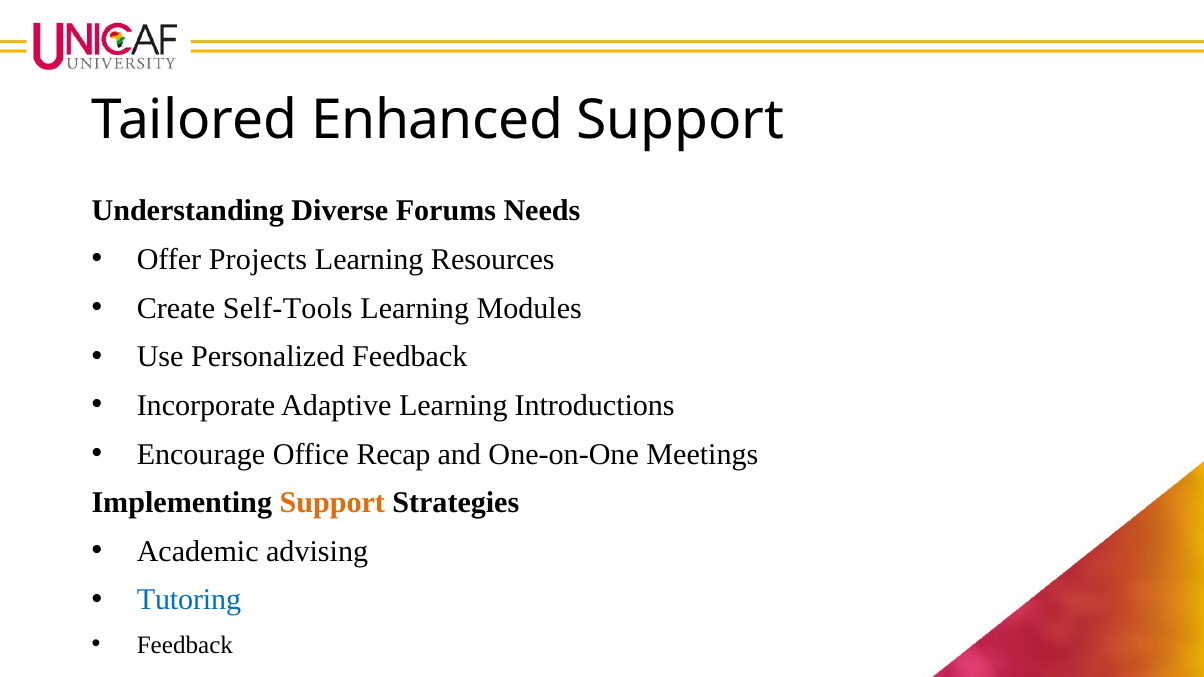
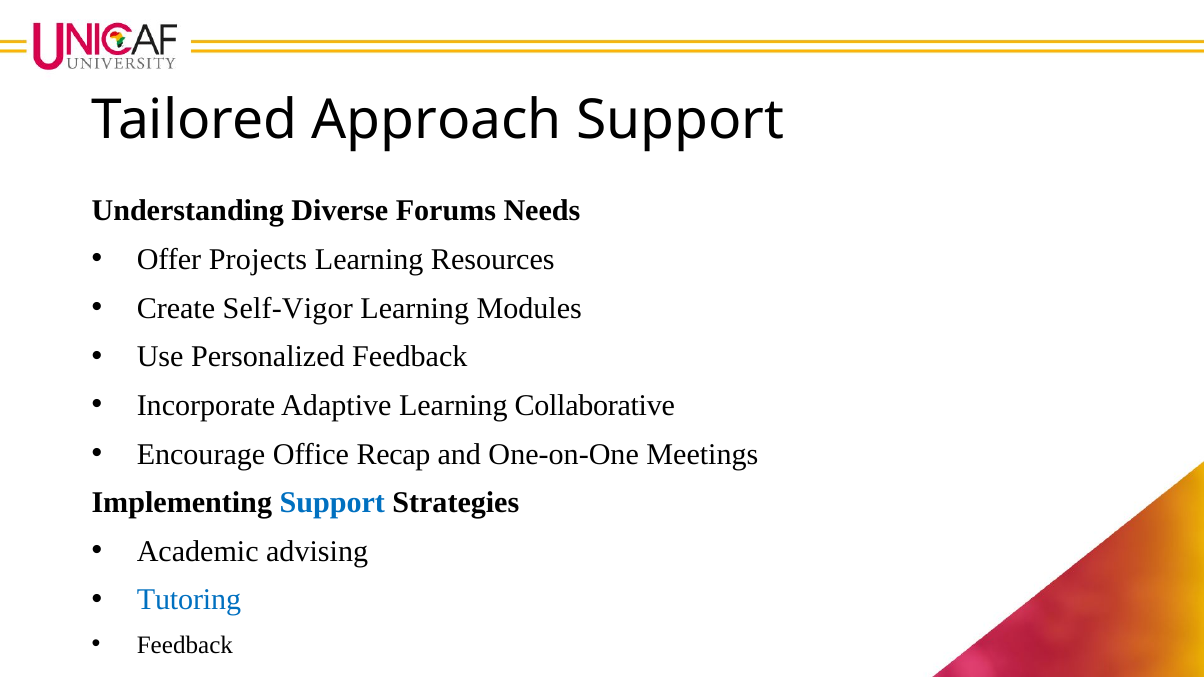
Enhanced: Enhanced -> Approach
Self-Tools: Self-Tools -> Self-Vigor
Introductions: Introductions -> Collaborative
Support at (332, 503) colour: orange -> blue
